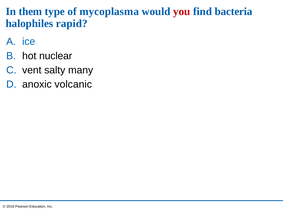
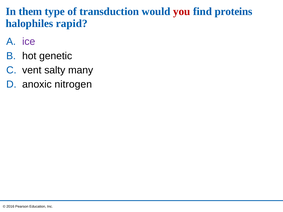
mycoplasma: mycoplasma -> transduction
bacteria: bacteria -> proteins
ice colour: blue -> purple
nuclear: nuclear -> genetic
volcanic: volcanic -> nitrogen
